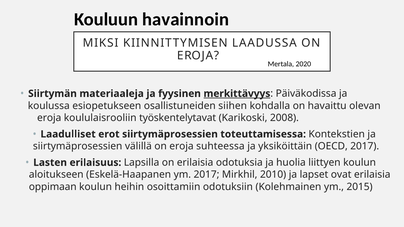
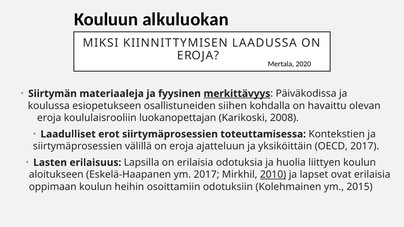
havainnoin: havainnoin -> alkuluokan
työskentelytavat: työskentelytavat -> luokanopettajan
suhteessa: suhteessa -> ajatteluun
2010 underline: none -> present
